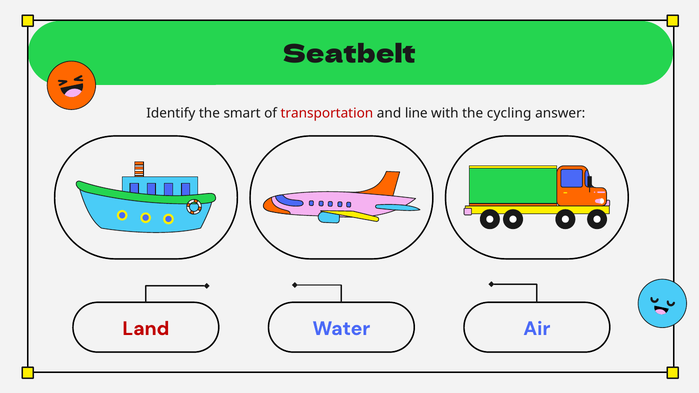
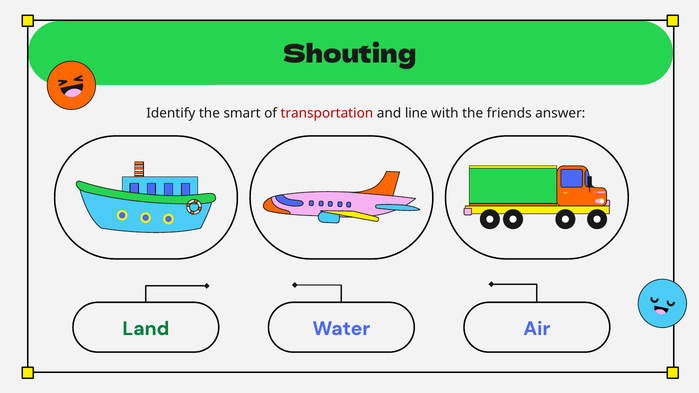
Seatbelt: Seatbelt -> Shouting
cycling: cycling -> friends
Land colour: red -> green
